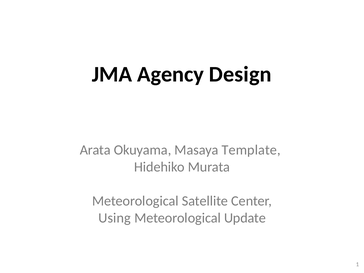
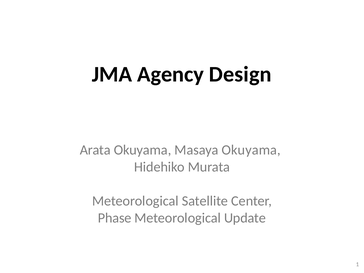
Masaya Template: Template -> Okuyama
Using: Using -> Phase
